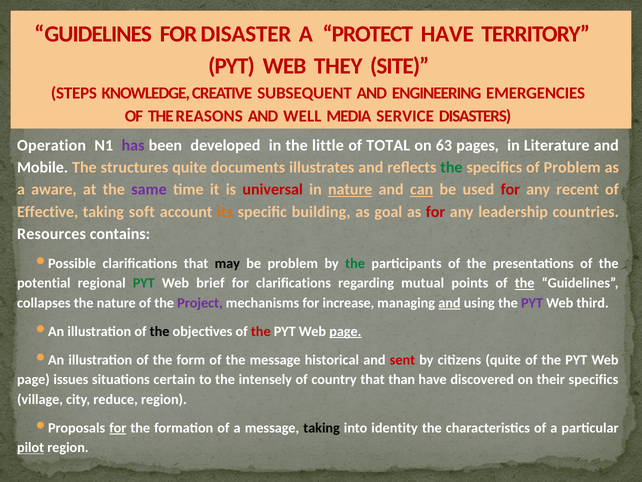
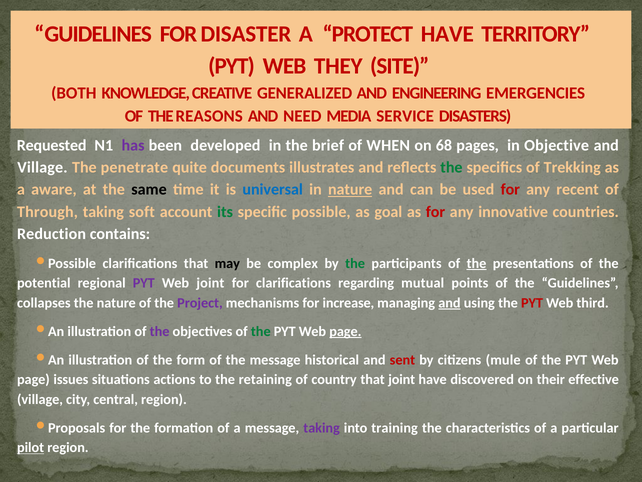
STEPS: STEPS -> BOTH
SUBSEQUENT: SUBSEQUENT -> GENERALIZED
WELL: WELL -> NEED
Operation: Operation -> Requested
little: little -> brief
TOTAL: TOTAL -> WHEN
63: 63 -> 68
Literature: Literature -> Objective
Mobile at (43, 167): Mobile -> Village
structures: structures -> penetrate
of Problem: Problem -> Trekking
same colour: purple -> black
universal colour: red -> blue
can underline: present -> none
Effective: Effective -> Through
its colour: orange -> green
building: building -> possible
leadership: leadership -> innovative
Resources: Resources -> Reduction
be problem: problem -> complex
the at (477, 263) underline: none -> present
PYT at (144, 283) colour: green -> purple
Web brief: brief -> joint
the at (525, 283) underline: present -> none
PYT at (532, 303) colour: purple -> red
the at (160, 331) colour: black -> purple
the at (261, 331) colour: red -> green
citizens quite: quite -> mule
certain: certain -> actions
intensely: intensely -> retaining
that than: than -> joint
their specifics: specifics -> effective
reduce: reduce -> central
for at (118, 428) underline: present -> none
taking at (322, 428) colour: black -> purple
identity: identity -> training
